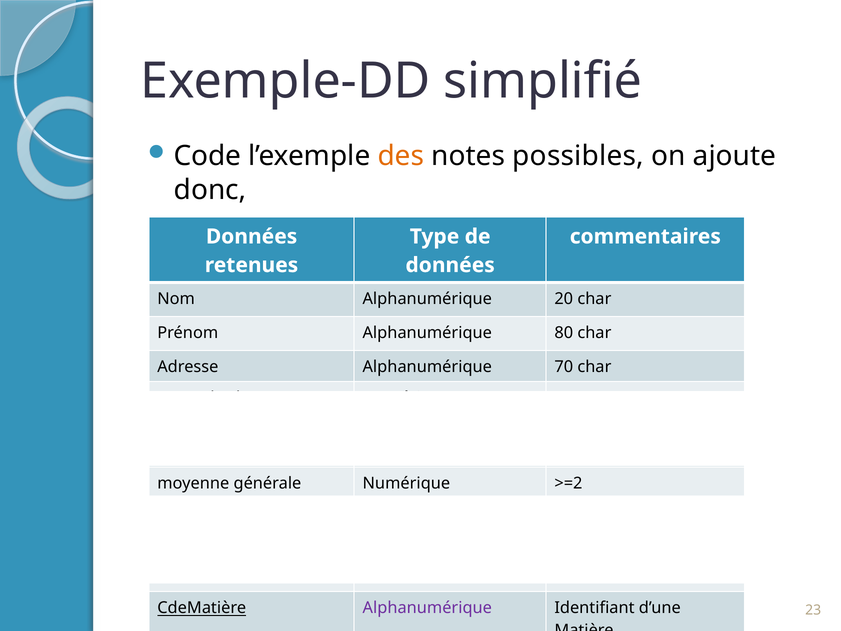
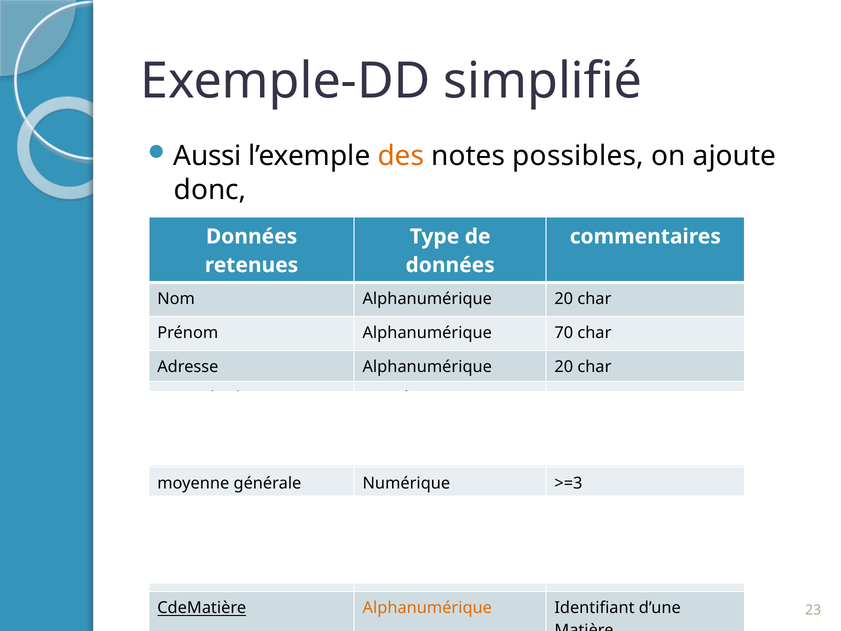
Code at (208, 156): Code -> Aussi
80: 80 -> 70
Adresse Alphanumérique 70: 70 -> 20
>=2: >=2 -> >=3
Alphanumérique at (427, 608) colour: purple -> orange
